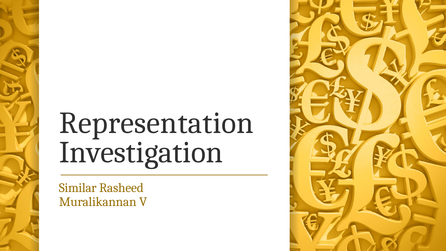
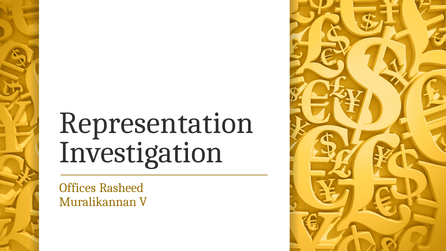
Similar: Similar -> Offices
